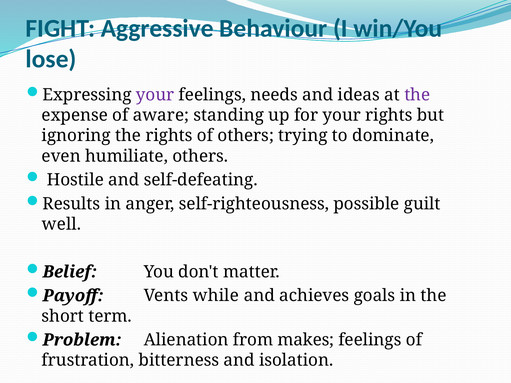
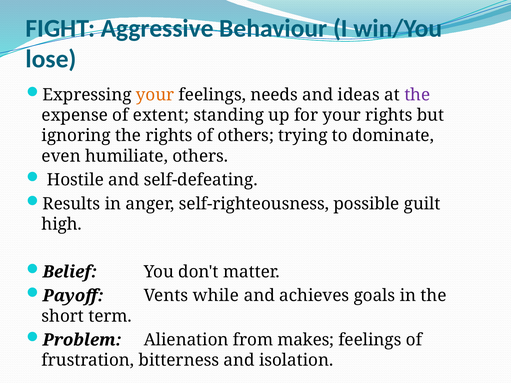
your at (155, 95) colour: purple -> orange
aware: aware -> extent
well: well -> high
